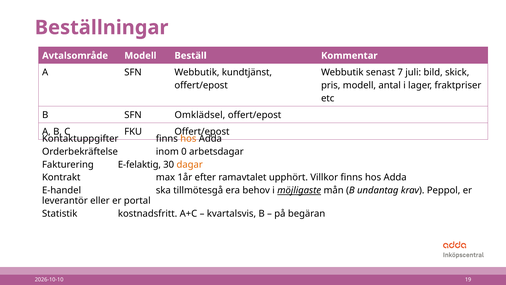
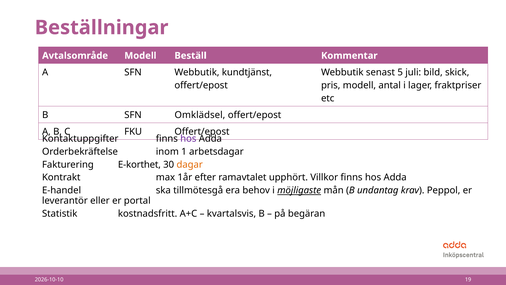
7: 7 -> 5
hos at (188, 139) colour: orange -> purple
0: 0 -> 1
E-felaktig: E-felaktig -> E-korthet
